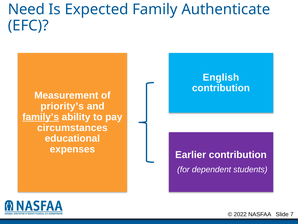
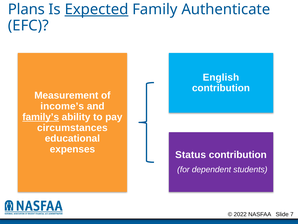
Need: Need -> Plans
Expected underline: none -> present
priority’s: priority’s -> income’s
Earlier: Earlier -> Status
